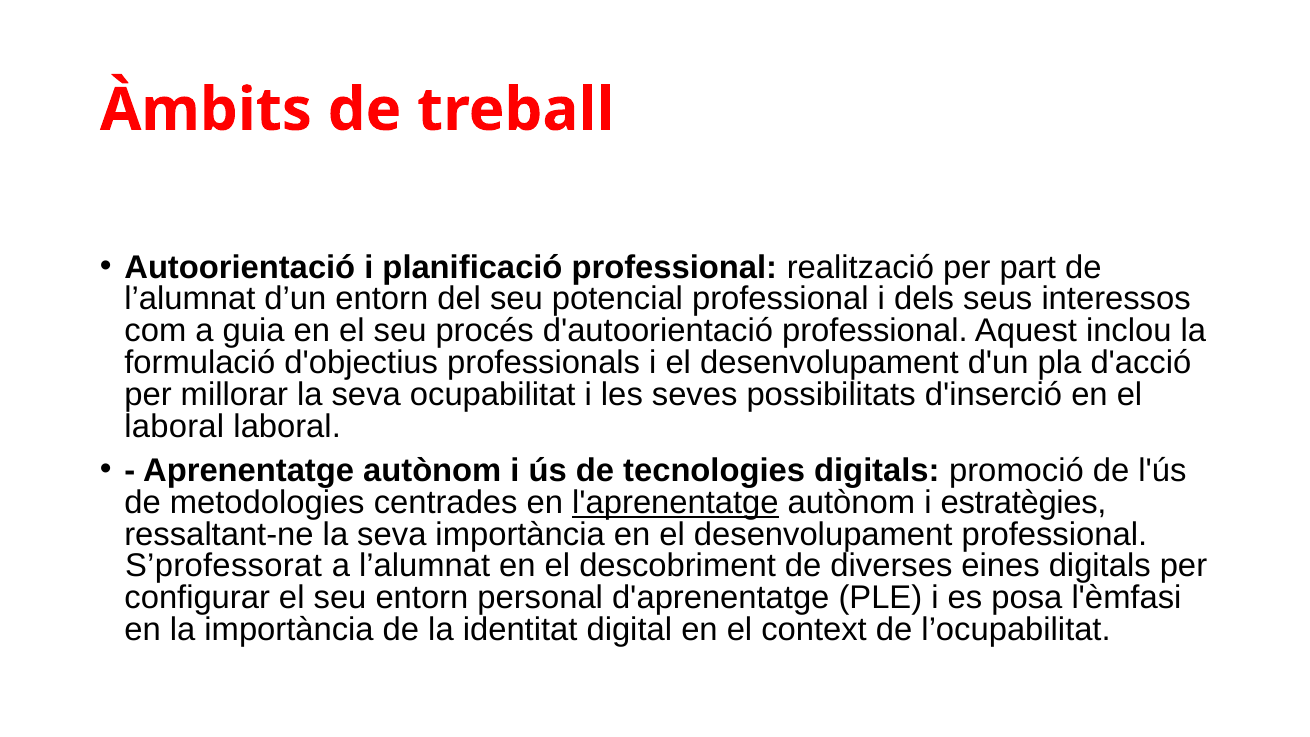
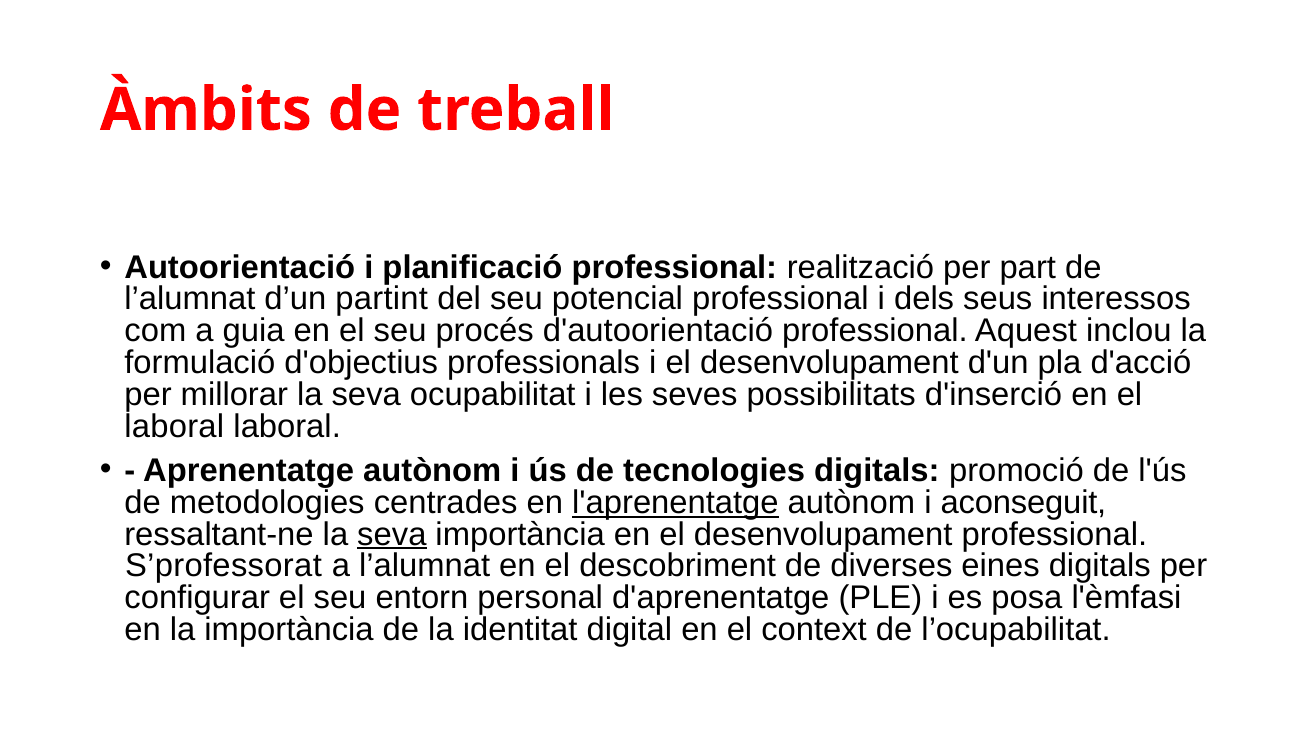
d’un entorn: entorn -> partint
estratègies: estratègies -> aconseguit
seva at (392, 534) underline: none -> present
